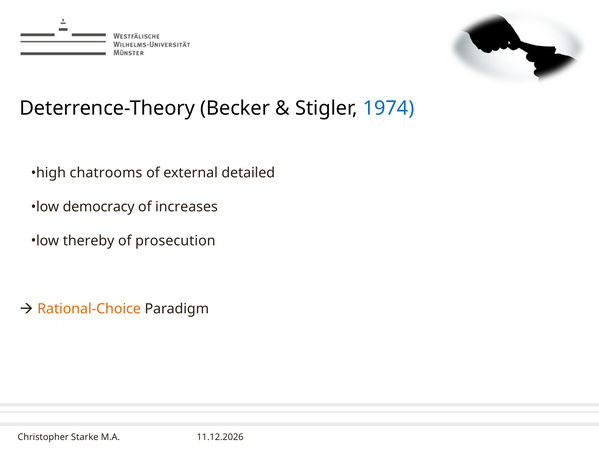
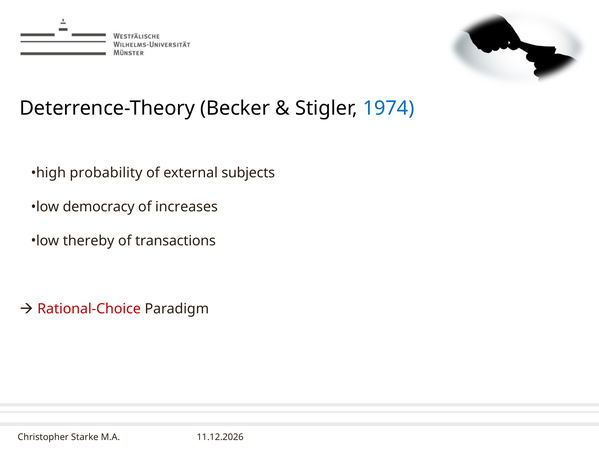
chatrooms: chatrooms -> probability
detailed: detailed -> subjects
prosecution: prosecution -> transactions
Rational-Choice colour: orange -> red
